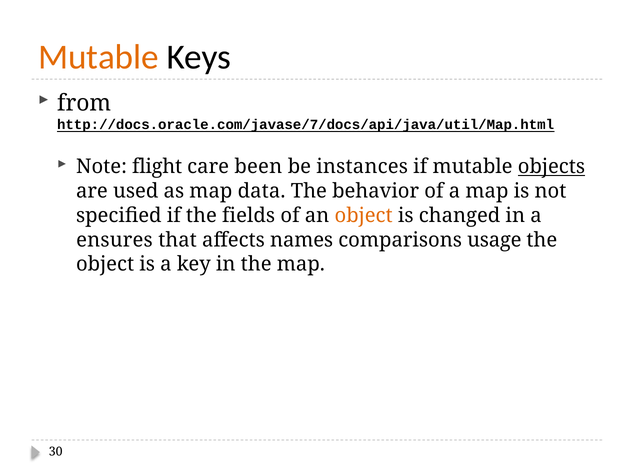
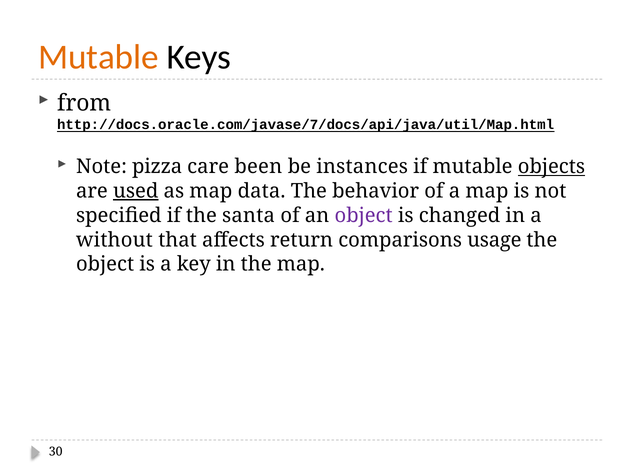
flight: flight -> pizza
used underline: none -> present
fields: fields -> santa
object at (364, 216) colour: orange -> purple
ensures: ensures -> without
names: names -> return
